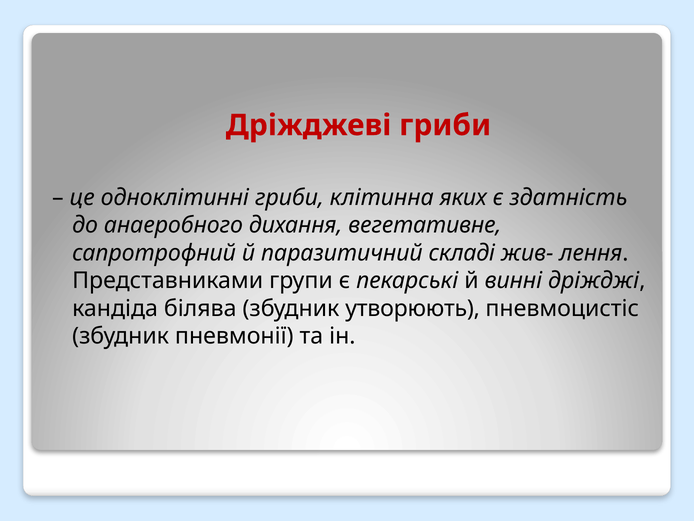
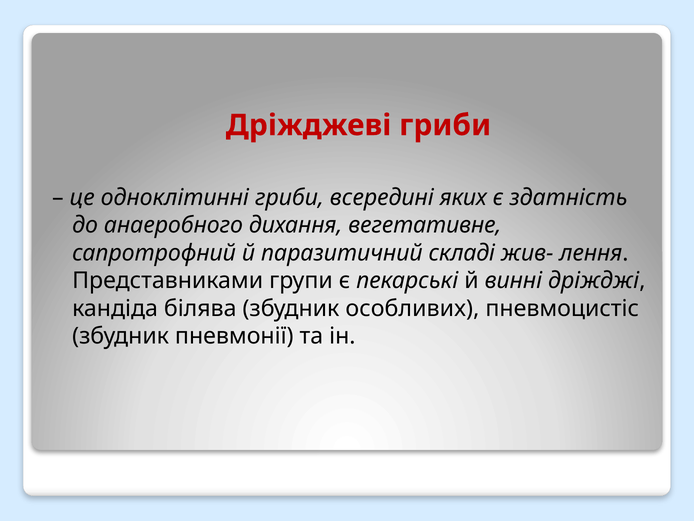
клітинна: клітинна -> всередині
утворюють: утворюють -> особливих
